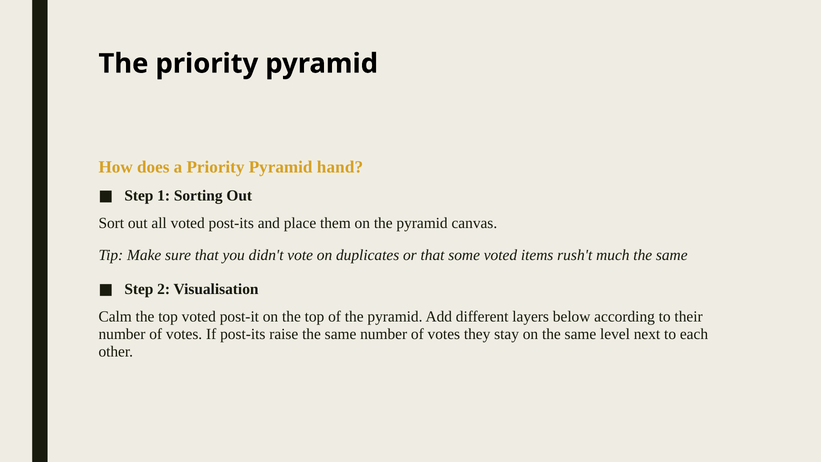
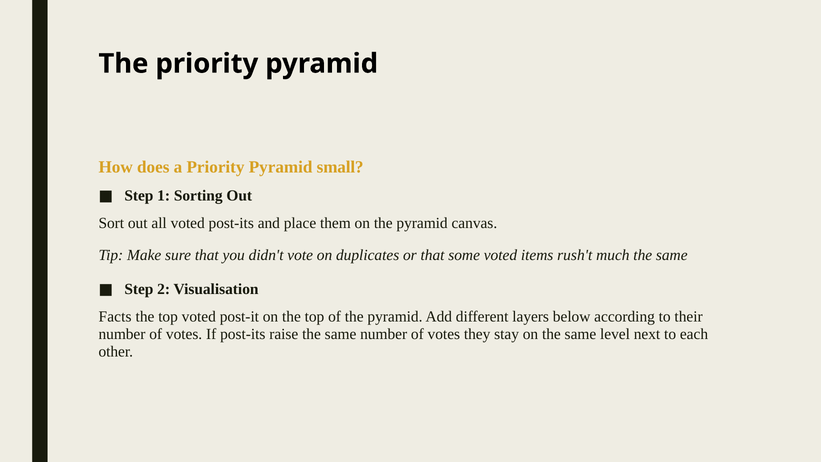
hand: hand -> small
Calm: Calm -> Facts
